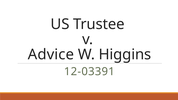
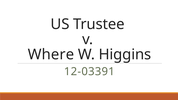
Advice: Advice -> Where
